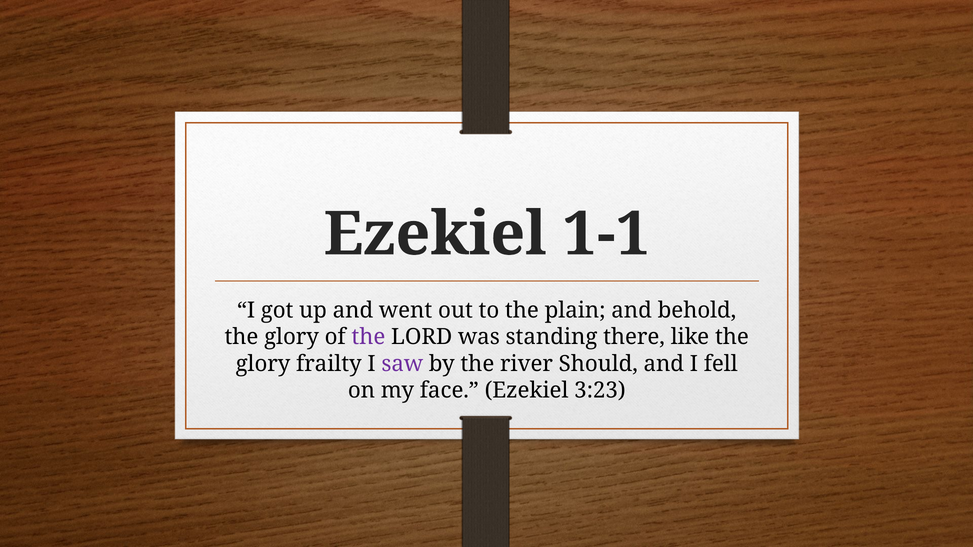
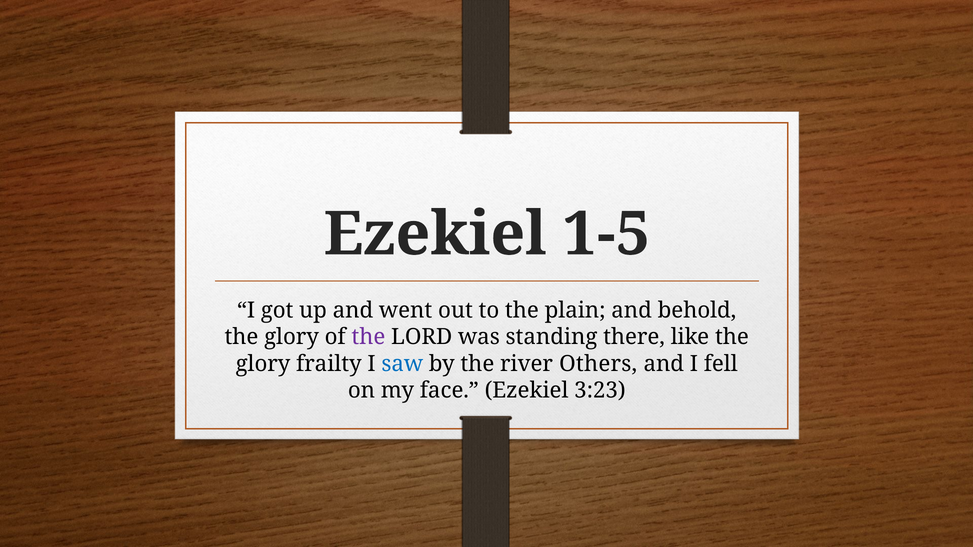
1-1: 1-1 -> 1-5
saw colour: purple -> blue
Should: Should -> Others
